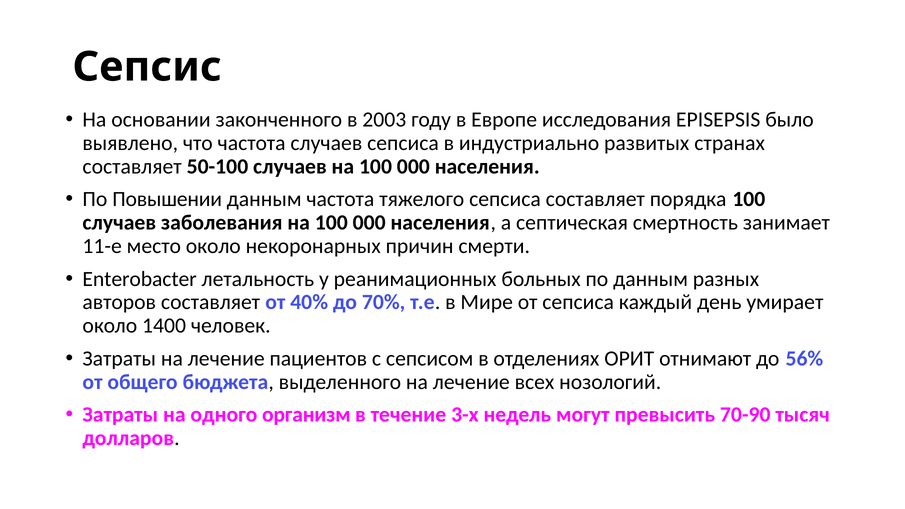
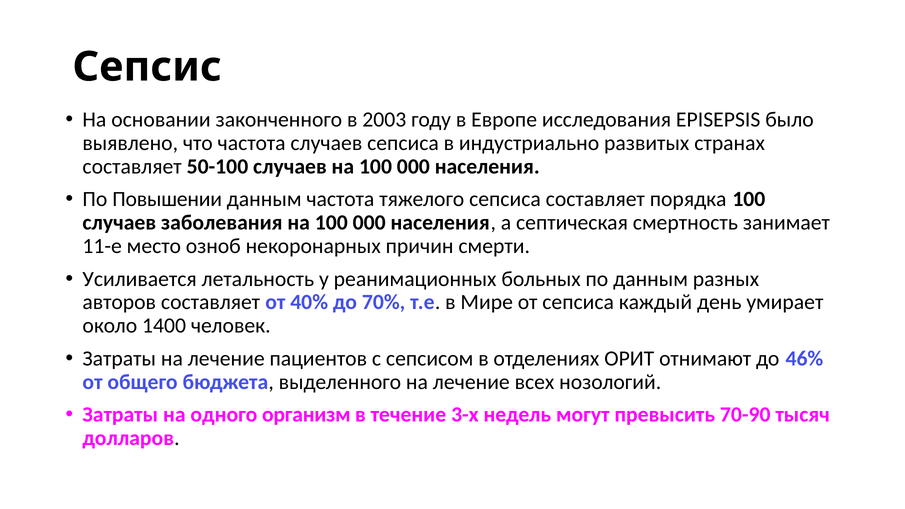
место около: около -> озноб
Enterobacter: Enterobacter -> Усиливается
56%: 56% -> 46%
